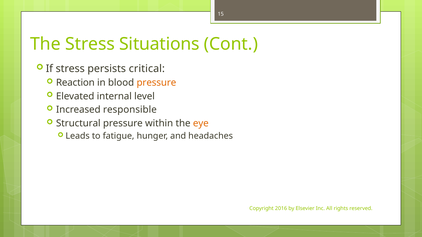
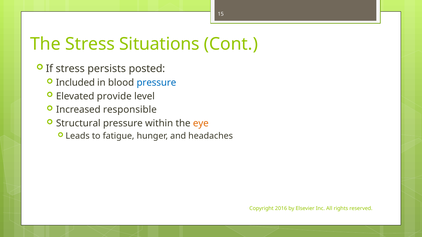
critical: critical -> posted
Reaction: Reaction -> Included
pressure at (156, 83) colour: orange -> blue
internal: internal -> provide
